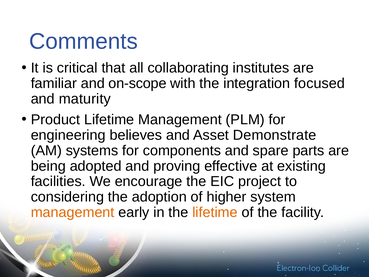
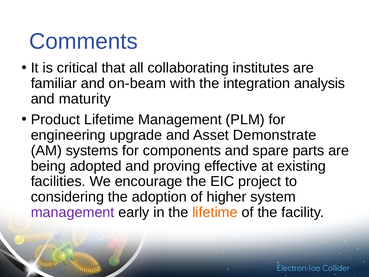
on-scope: on-scope -> on-beam
focused: focused -> analysis
believes: believes -> upgrade
management at (73, 212) colour: orange -> purple
